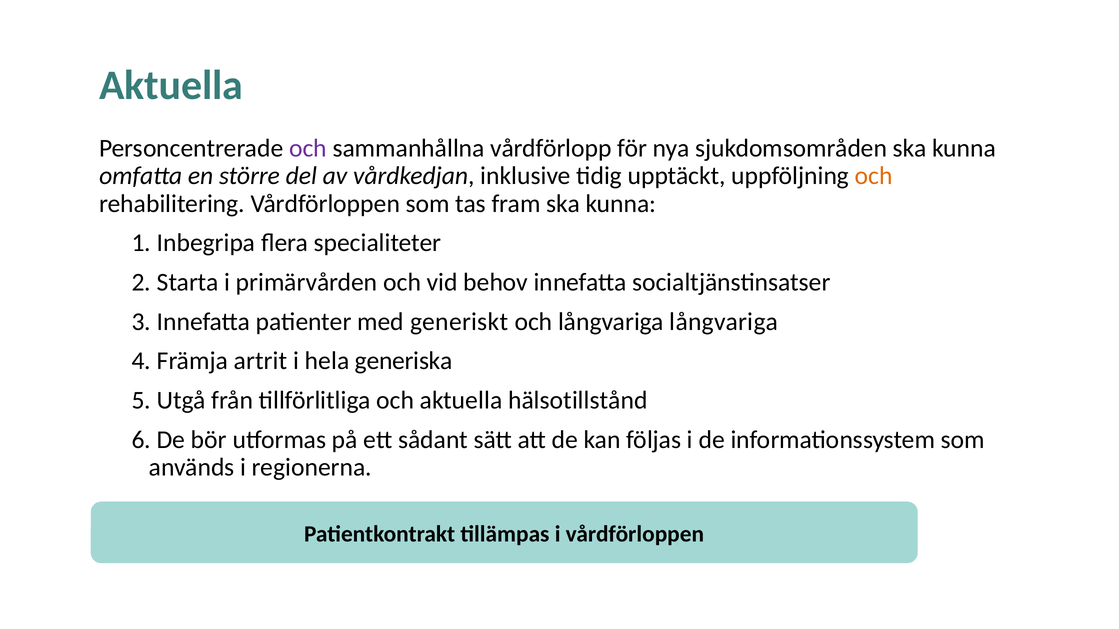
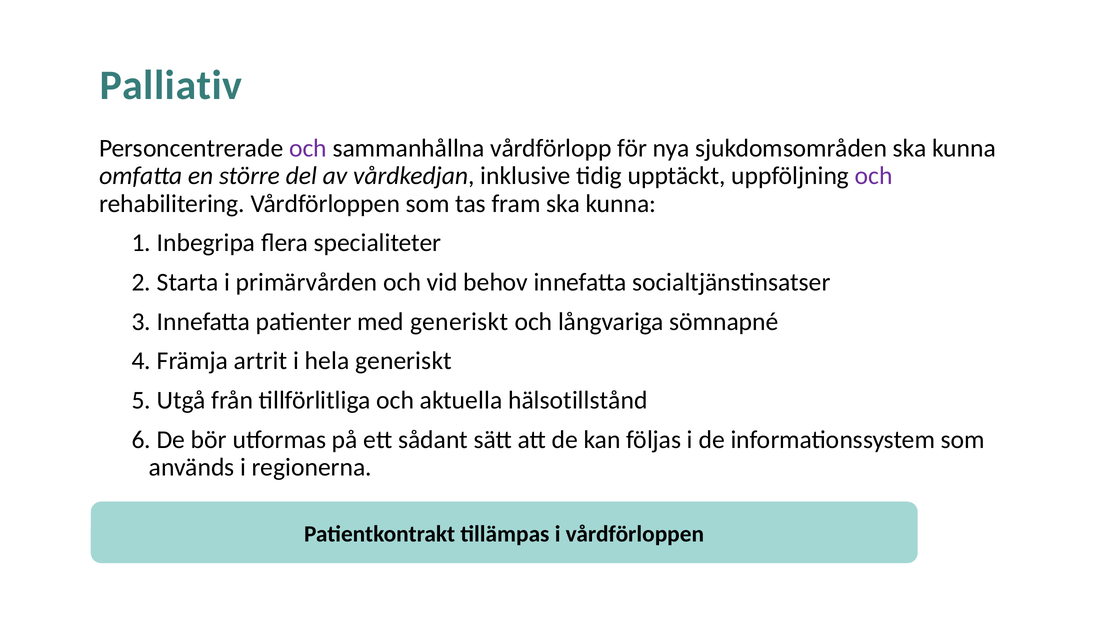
Aktuella at (171, 85): Aktuella -> Palliativ
och at (874, 176) colour: orange -> purple
långvariga långvariga: långvariga -> sömnapné
hela generiska: generiska -> generiskt
